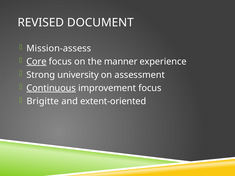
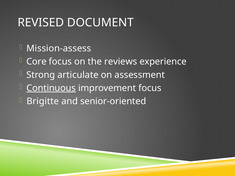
Core underline: present -> none
manner: manner -> reviews
university: university -> articulate
extent-oriented: extent-oriented -> senior-oriented
